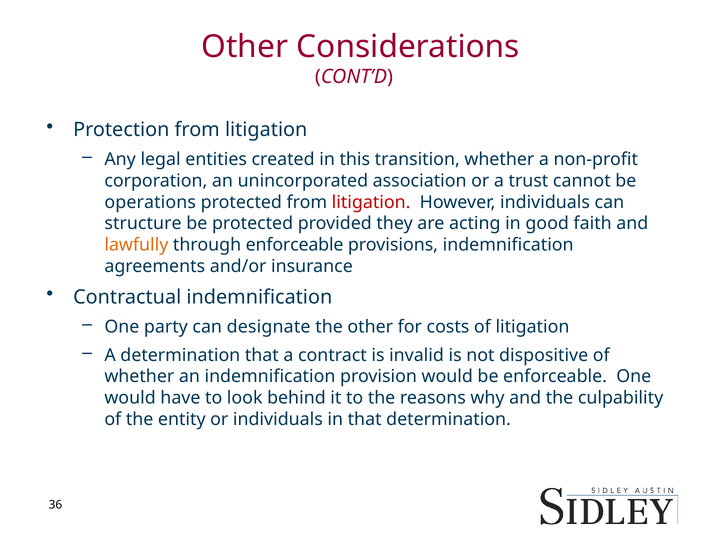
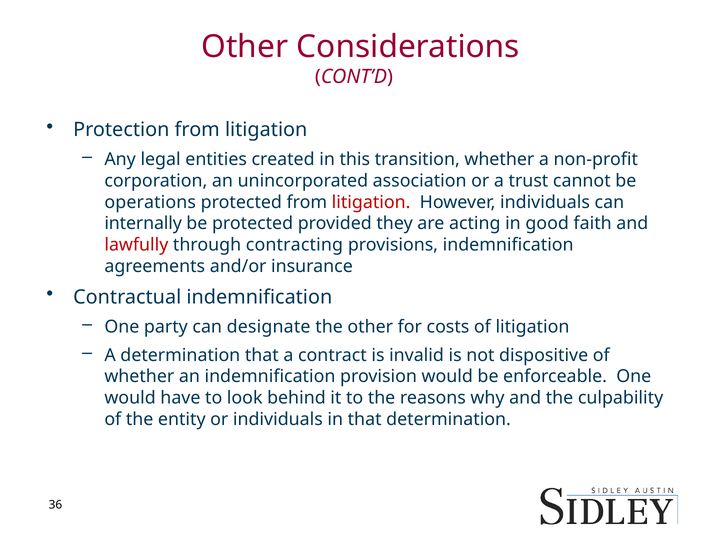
structure: structure -> internally
lawfully colour: orange -> red
through enforceable: enforceable -> contracting
